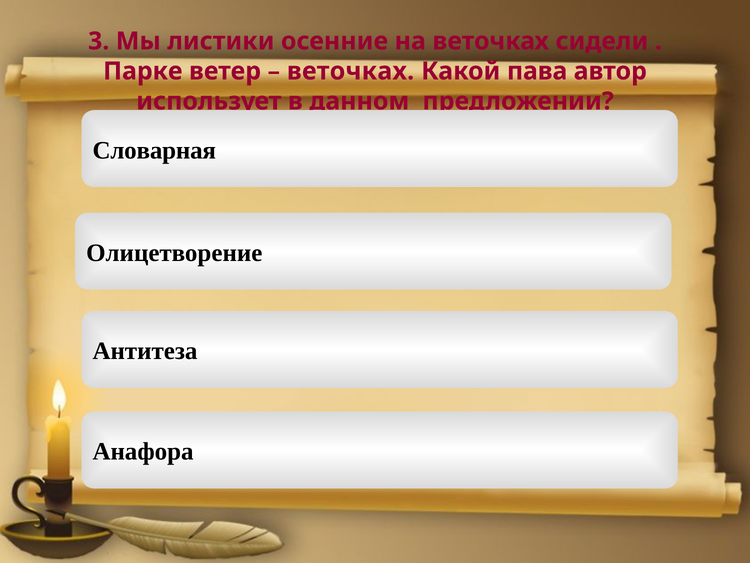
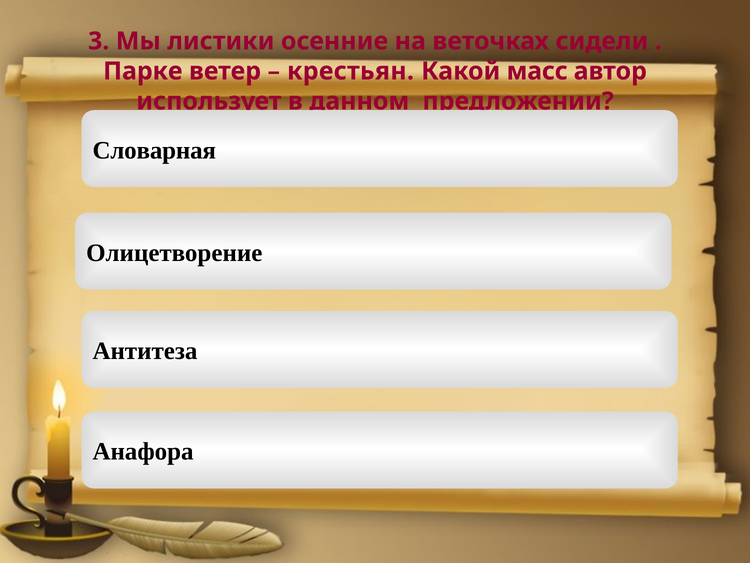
веточках at (351, 71): веточках -> крестьян
пава: пава -> масс
